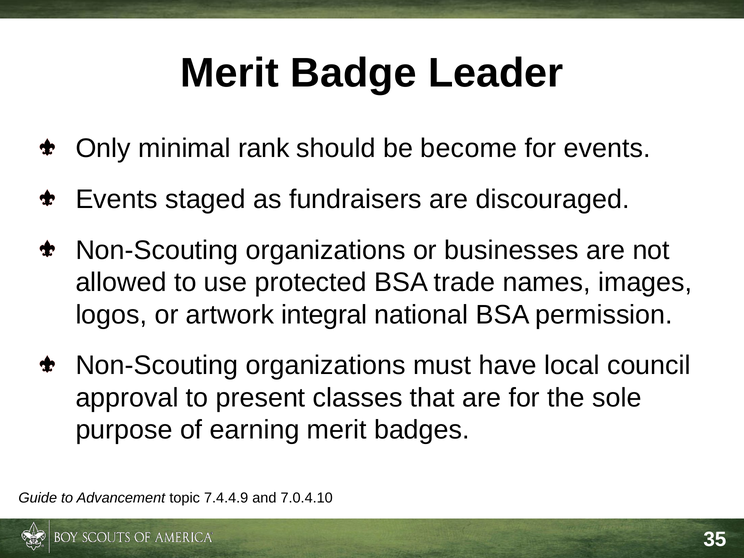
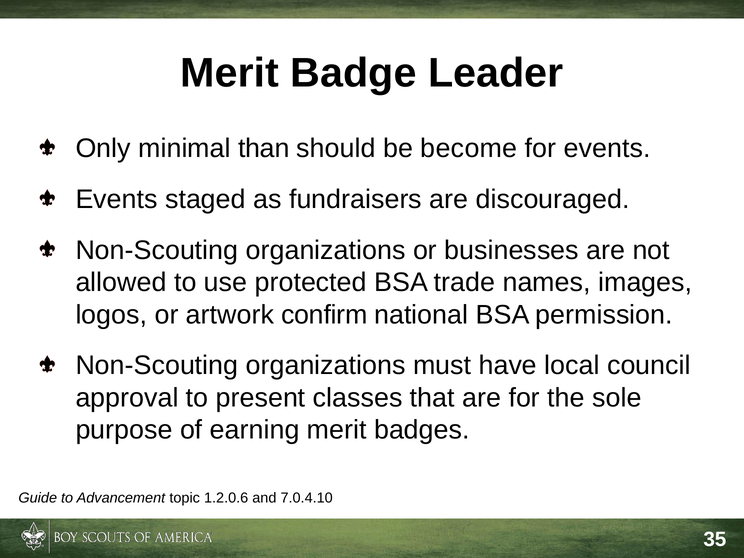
rank: rank -> than
integral: integral -> confirm
7.4.4.9: 7.4.4.9 -> 1.2.0.6
